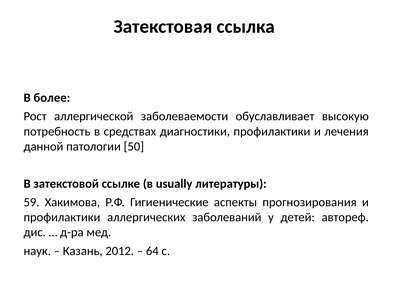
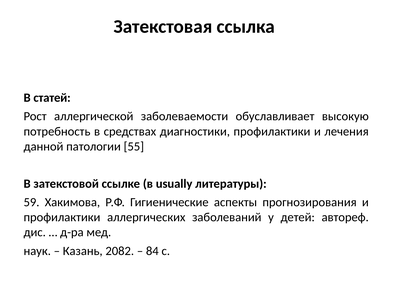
более: более -> статей
50: 50 -> 55
2012: 2012 -> 2082
64: 64 -> 84
